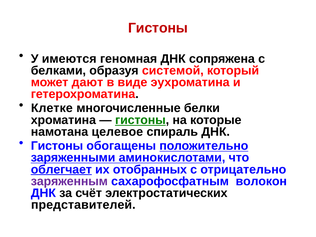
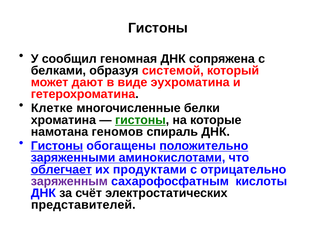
Гистоны at (158, 28) colour: red -> black
имеются: имеются -> сообщил
целевое: целевое -> геномов
Гистоны at (57, 146) underline: none -> present
отобранных: отобранных -> продуктами
волокон: волокон -> кислоты
